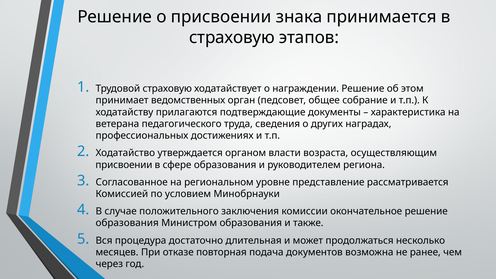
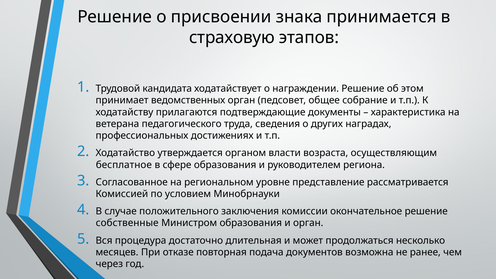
Трудовой страховую: страховую -> кандидата
присвоении at (124, 165): присвоении -> бесплатное
образования at (127, 223): образования -> собственные
и также: также -> орган
